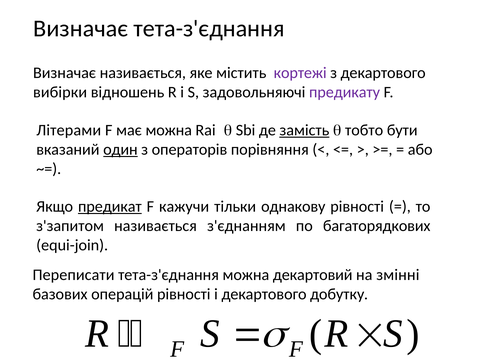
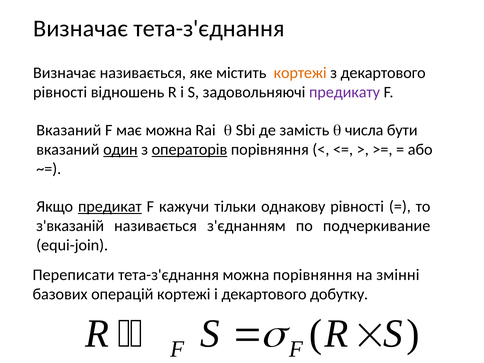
кортежі at (300, 73) colour: purple -> orange
вибірки at (60, 92): вибірки -> рівності
Літерами at (69, 130): Літерами -> Вказаний
замість underline: present -> none
тобто: тобто -> числа
операторів underline: none -> present
з'запитом: з'запитом -> з'вказаній
багаторядкових: багаторядкових -> подчеркивание
можна декартовий: декартовий -> порівняння
операцій рівності: рівності -> кортежі
